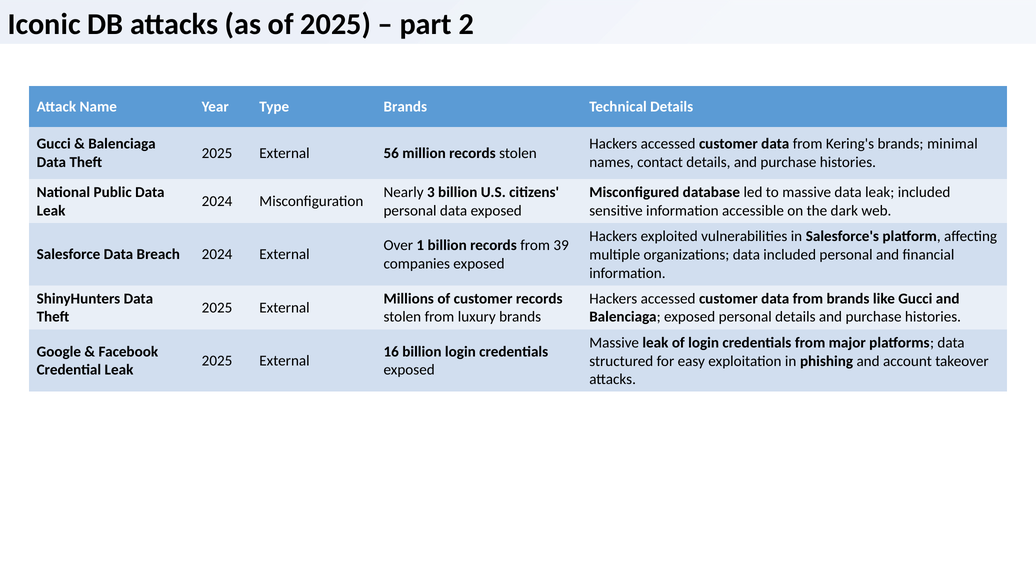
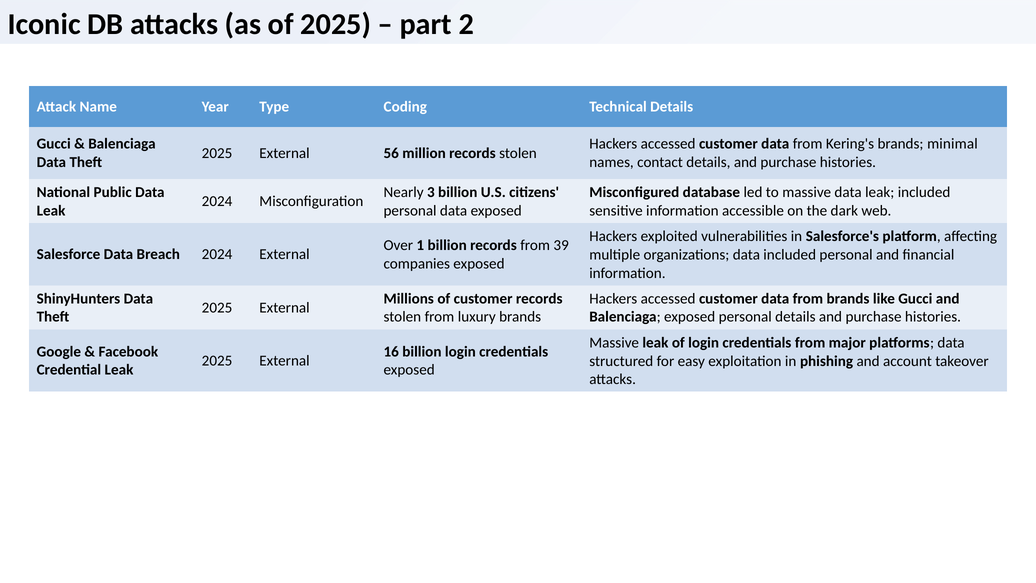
Type Brands: Brands -> Coding
